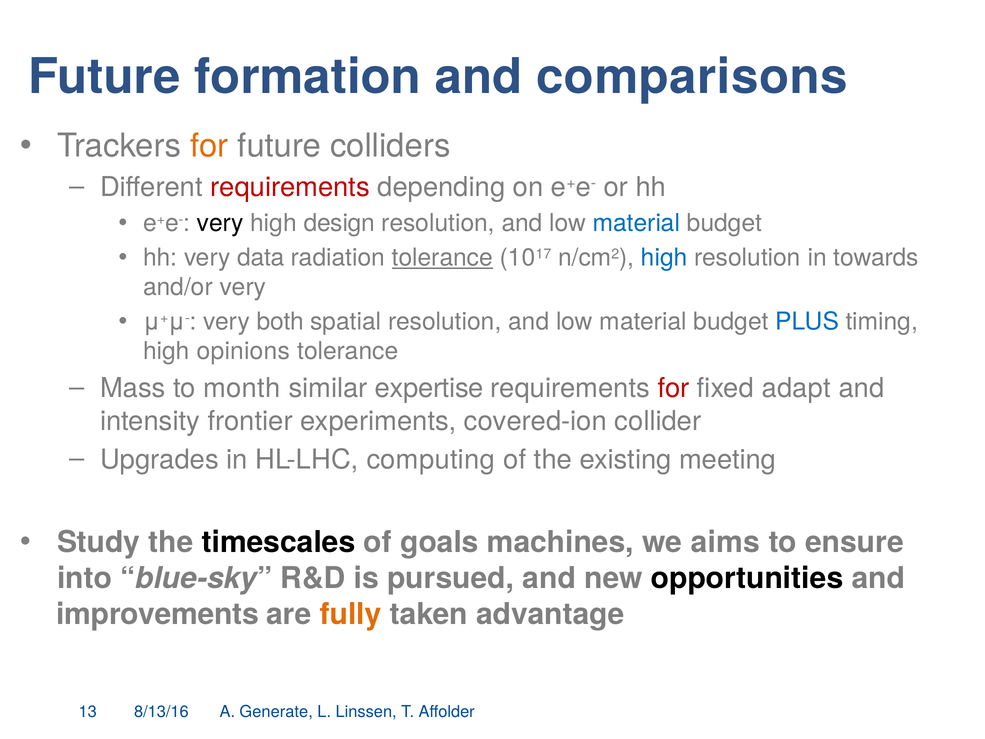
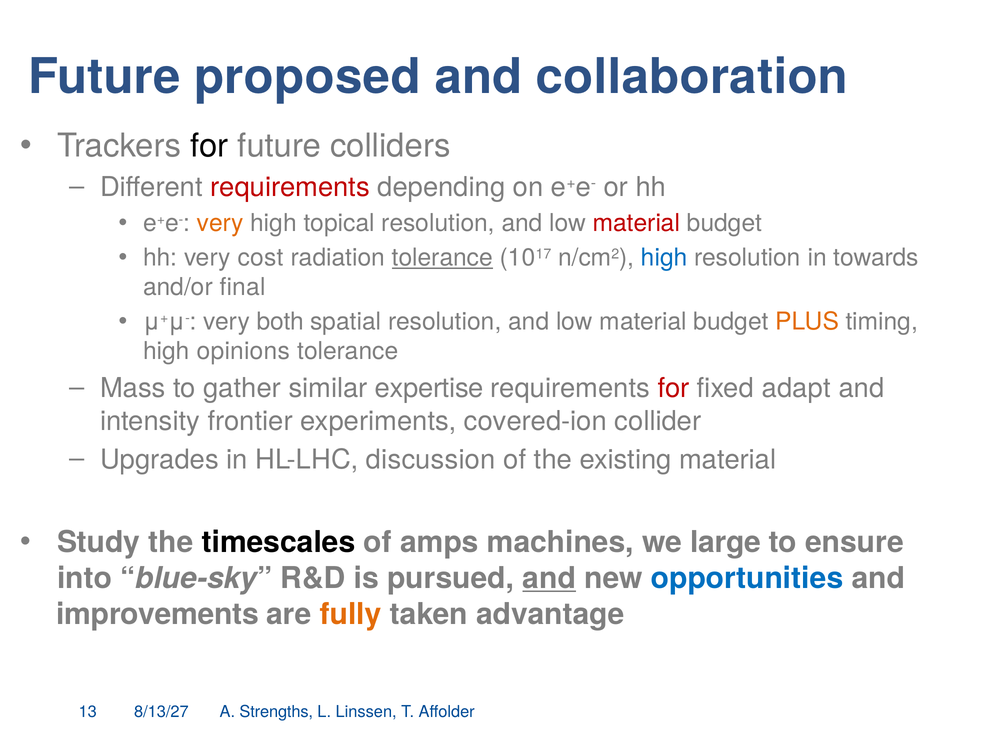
formation: formation -> proposed
comparisons: comparisons -> collaboration
for at (209, 146) colour: orange -> black
very at (220, 223) colour: black -> orange
design: design -> topical
material at (636, 223) colour: blue -> red
data: data -> cost
and/or very: very -> final
PLUS colour: blue -> orange
month: month -> gather
computing: computing -> discussion
existing meeting: meeting -> material
goals: goals -> amps
aims: aims -> large
and at (549, 578) underline: none -> present
opportunities colour: black -> blue
8/13/16: 8/13/16 -> 8/13/27
Generate: Generate -> Strengths
